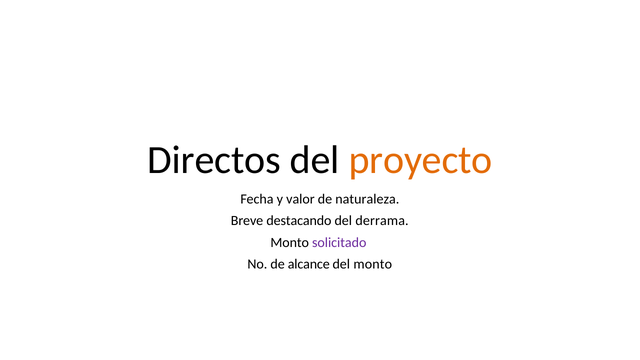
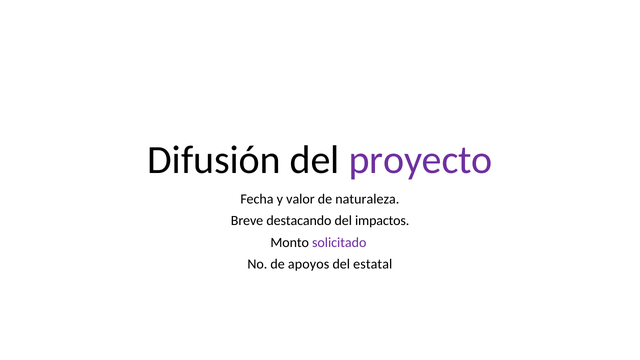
Directos: Directos -> Difusión
proyecto colour: orange -> purple
derrama: derrama -> impactos
alcance: alcance -> apoyos
del monto: monto -> estatal
